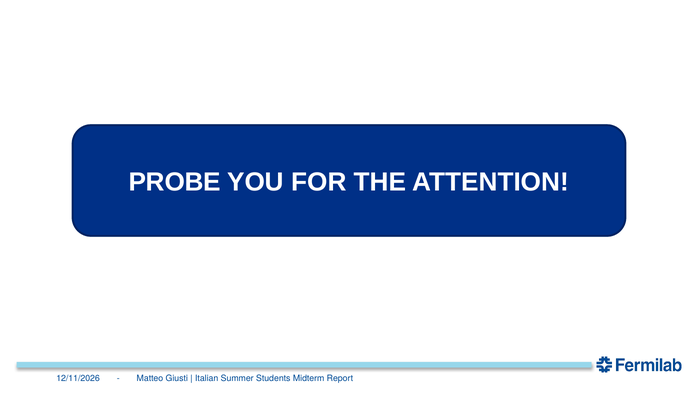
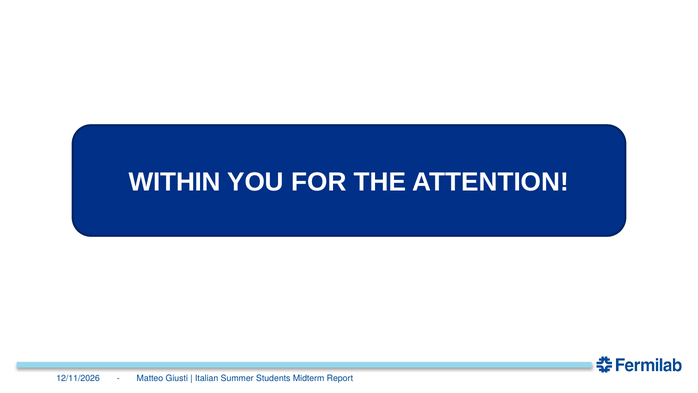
PROBE: PROBE -> WITHIN
